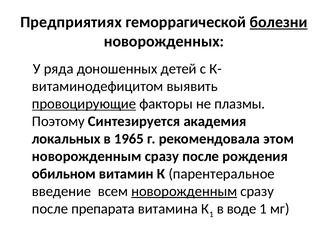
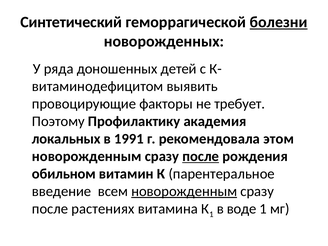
Предприятиях: Предприятиях -> Синтетический
провоцирующие underline: present -> none
плазмы: плазмы -> требует
Синтезируется: Синтезируется -> Профилактику
1965: 1965 -> 1991
после at (201, 156) underline: none -> present
препарата: препарата -> растениях
